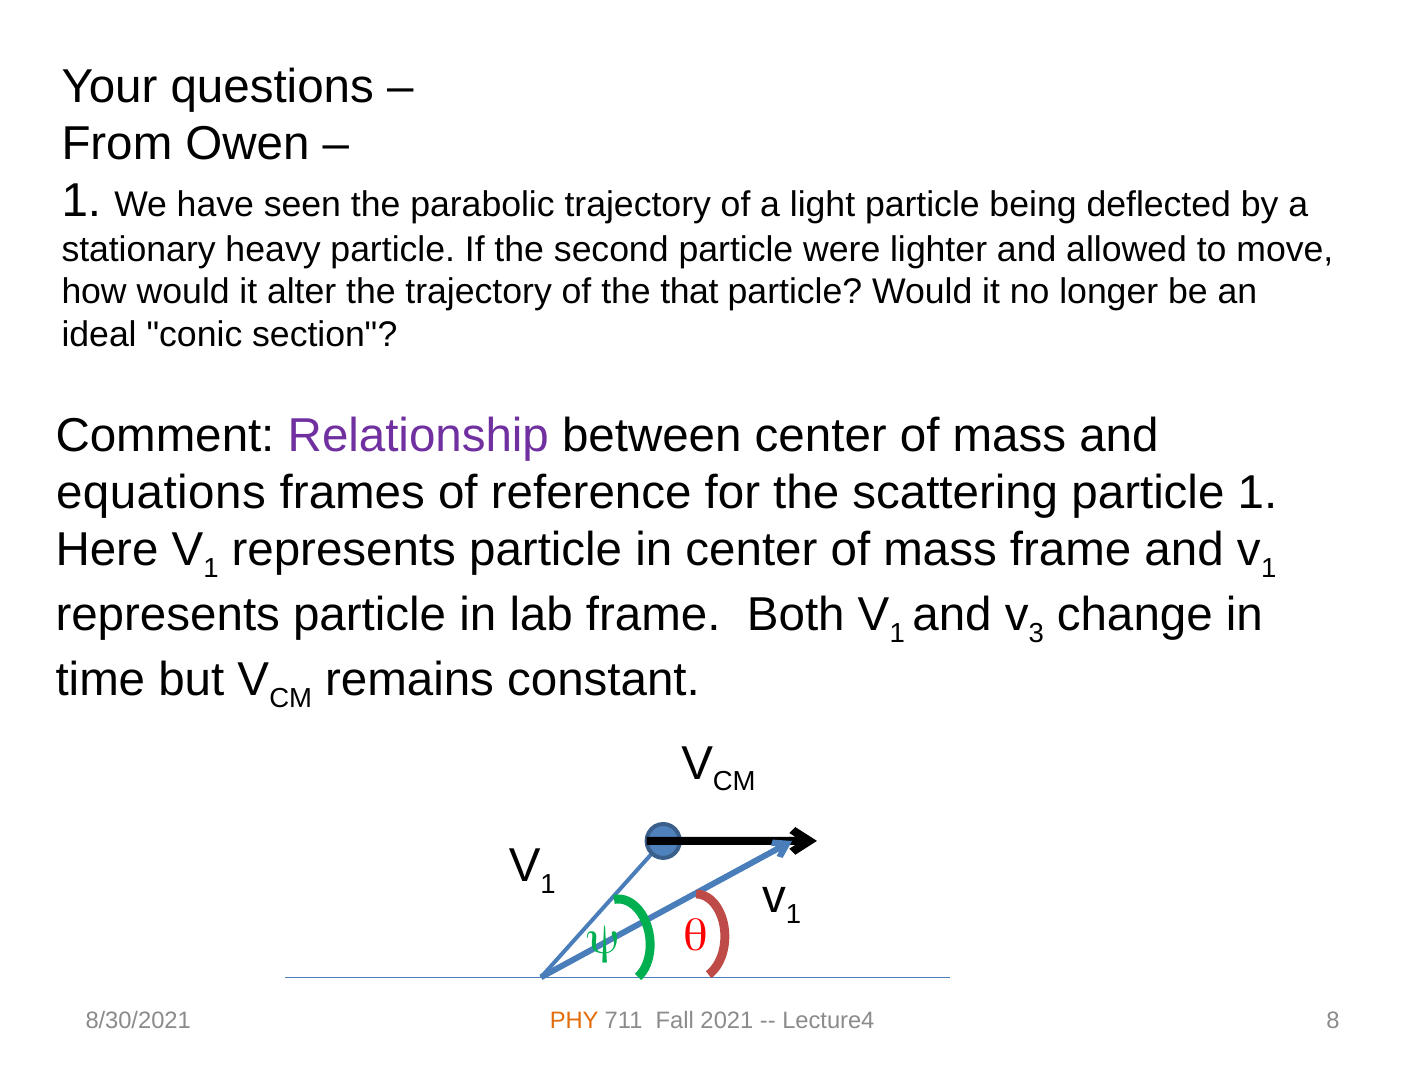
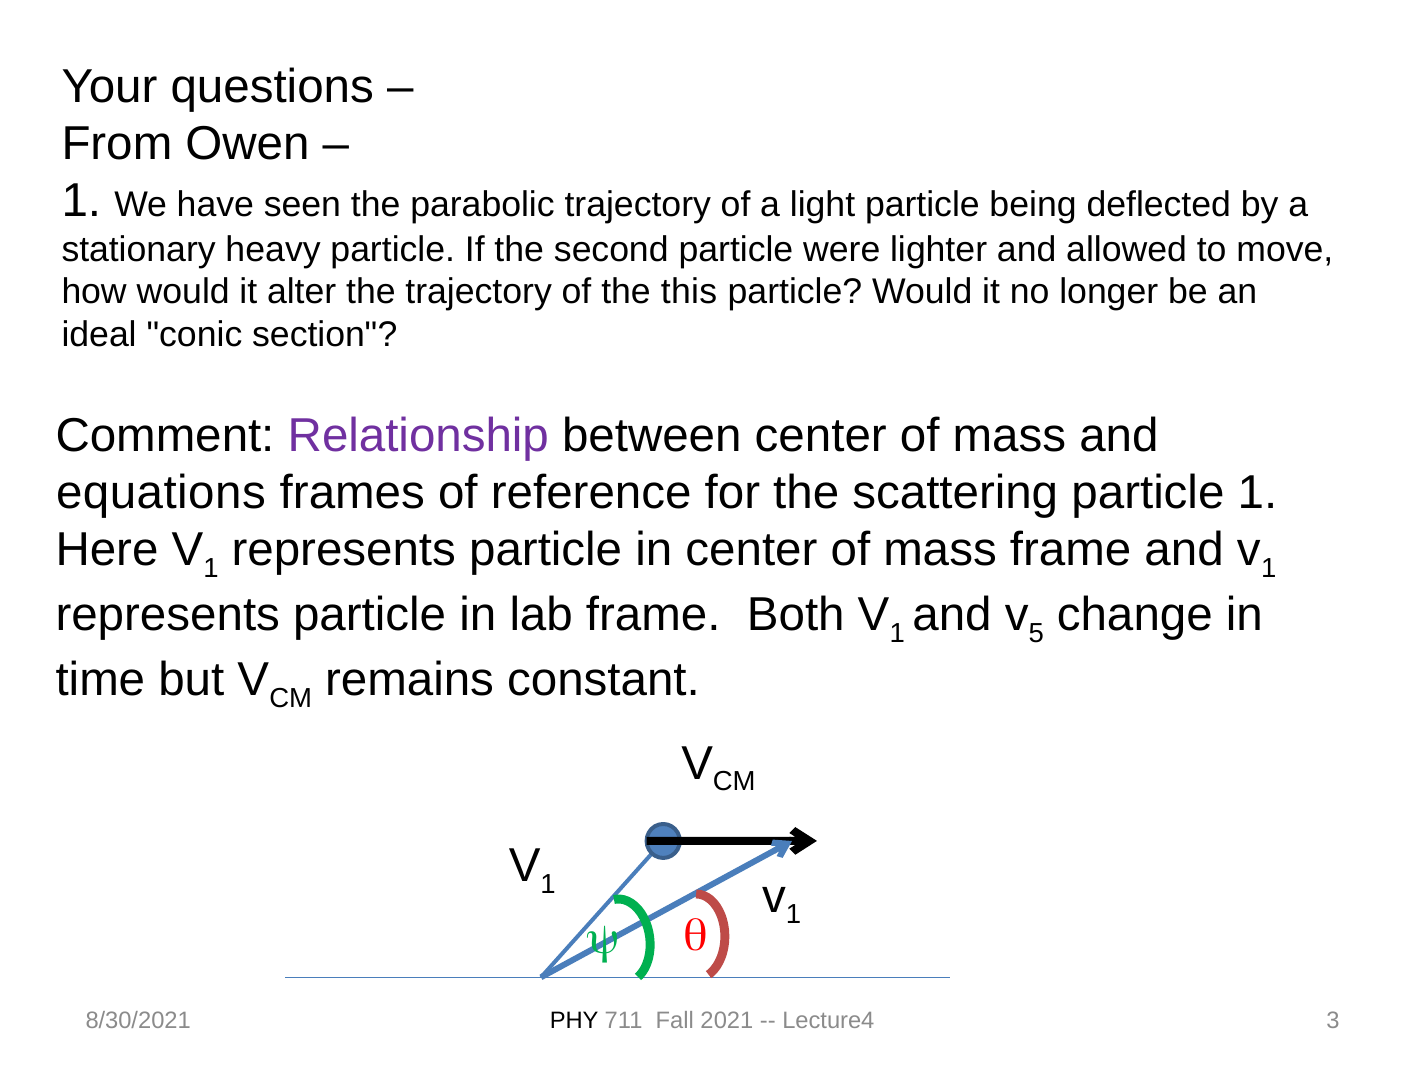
that: that -> this
3: 3 -> 5
PHY colour: orange -> black
8: 8 -> 3
